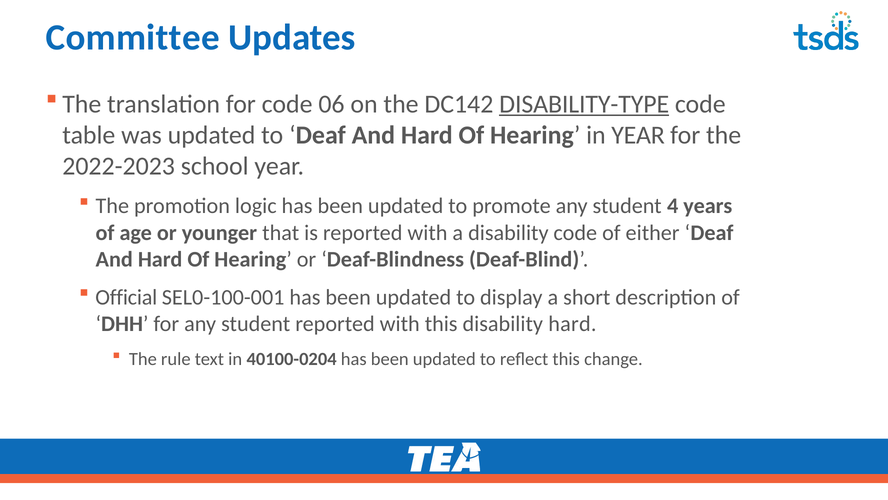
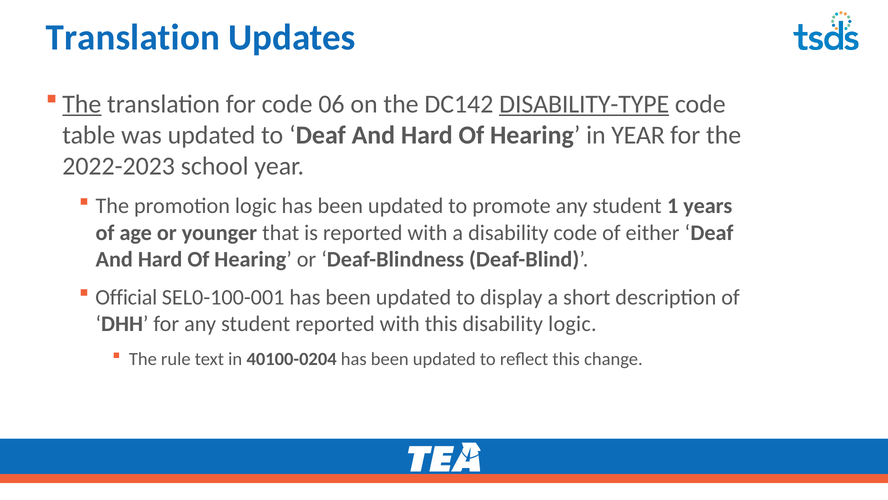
Committee at (133, 37): Committee -> Translation
The at (82, 104) underline: none -> present
4: 4 -> 1
disability hard: hard -> logic
